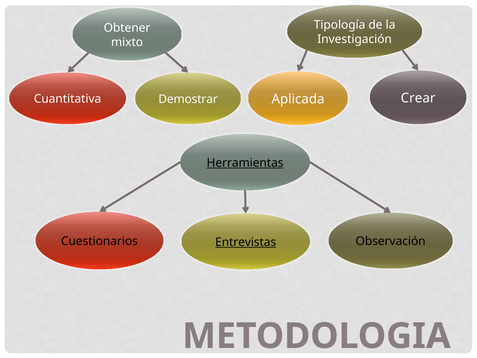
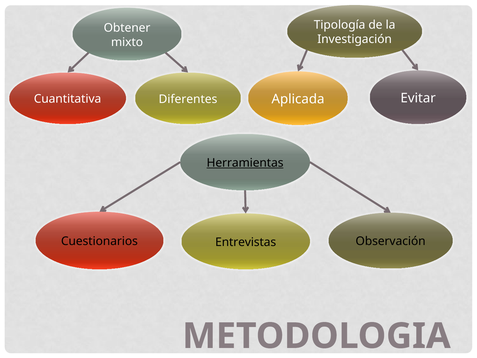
Crear: Crear -> Evitar
Demostrar: Demostrar -> Diferentes
Entrevistas underline: present -> none
